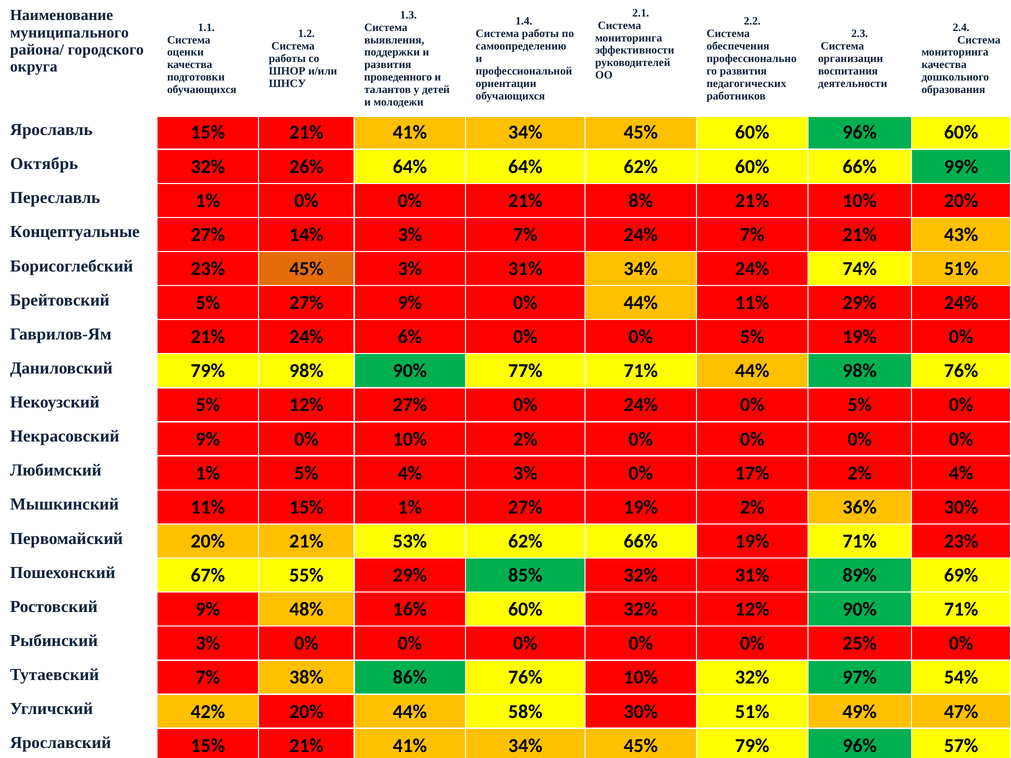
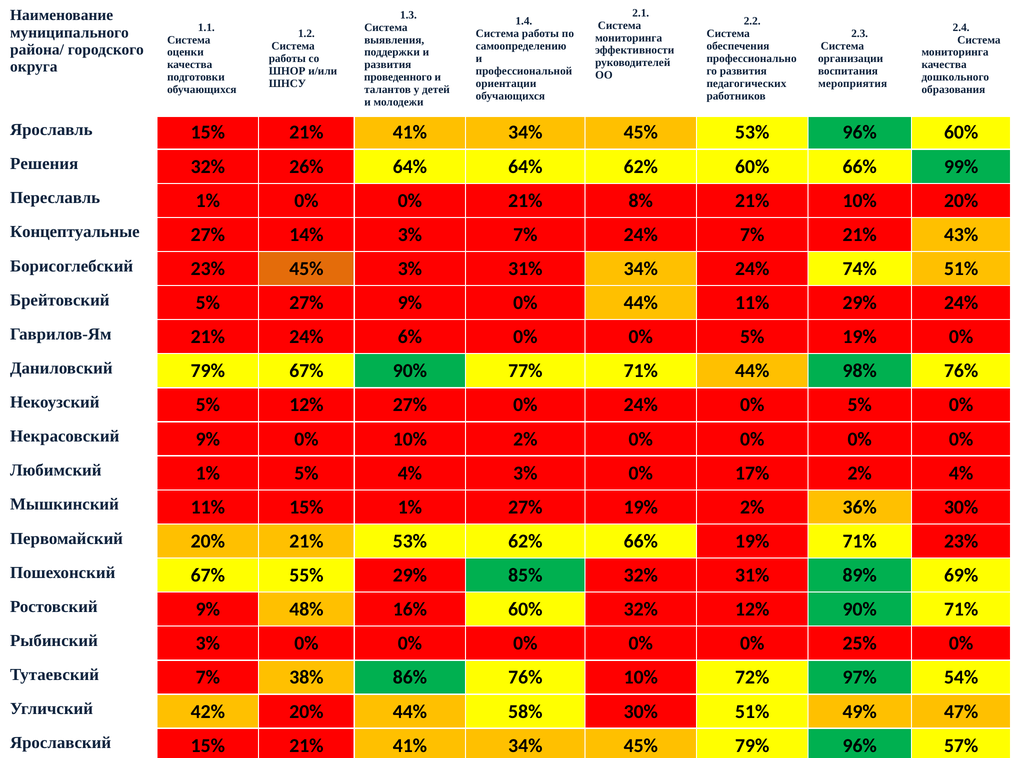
деятельности: деятельности -> мероприятия
45% 60%: 60% -> 53%
Октябрь: Октябрь -> Решения
79% 98%: 98% -> 67%
10% 32%: 32% -> 72%
